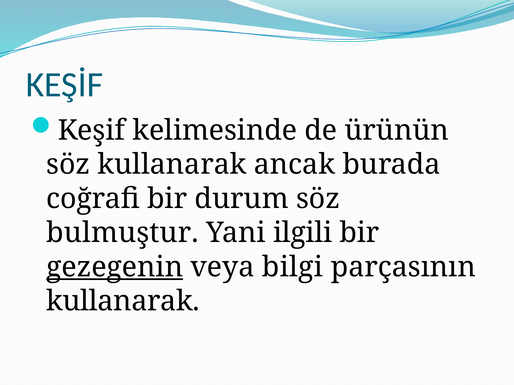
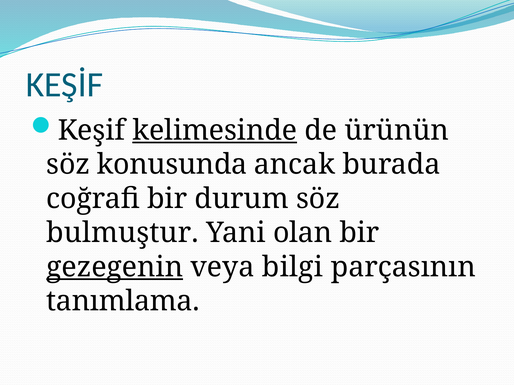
kelimesinde underline: none -> present
söz kullanarak: kullanarak -> konusunda
ilgili: ilgili -> olan
kullanarak at (123, 302): kullanarak -> tanımlama
